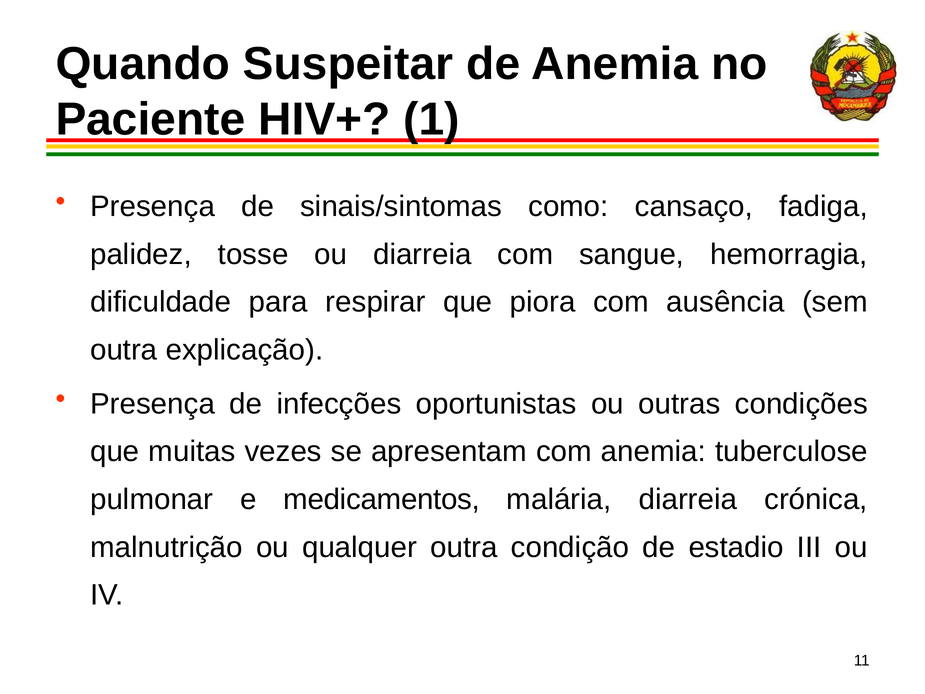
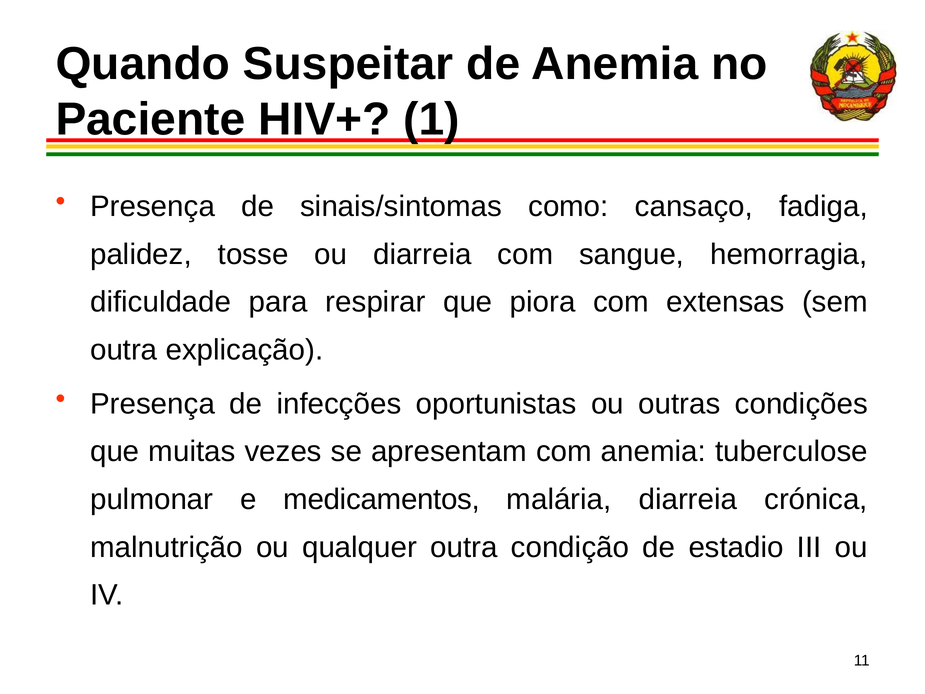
ausência: ausência -> extensas
